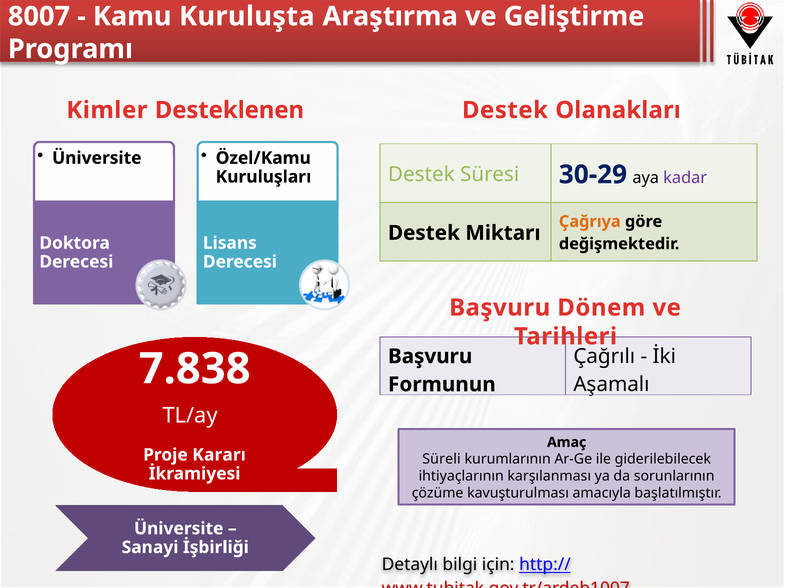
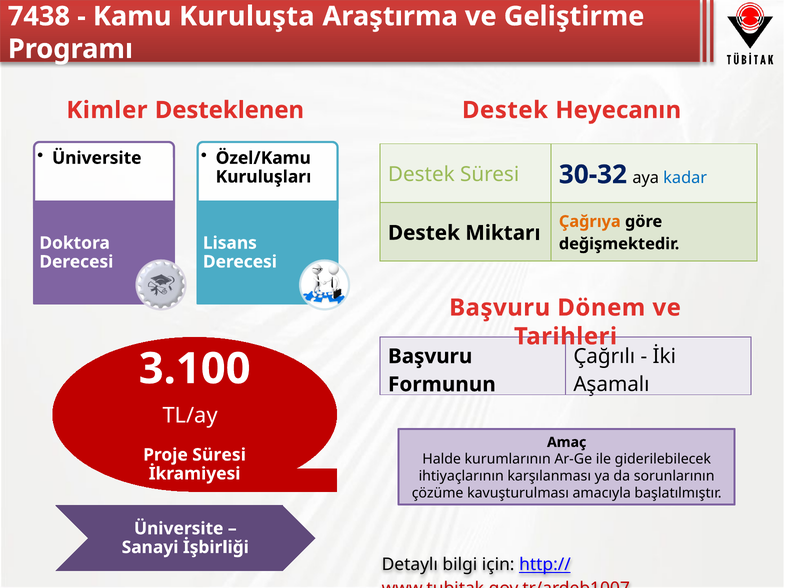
8007: 8007 -> 7438
Olanakları: Olanakları -> Heyecanın
30-29: 30-29 -> 30-32
kadar colour: purple -> blue
7.838: 7.838 -> 3.100
Proje Kararı: Kararı -> Süresi
Süreli: Süreli -> Halde
